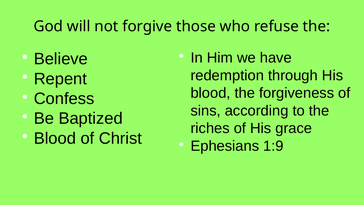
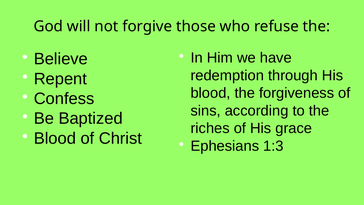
1:9: 1:9 -> 1:3
